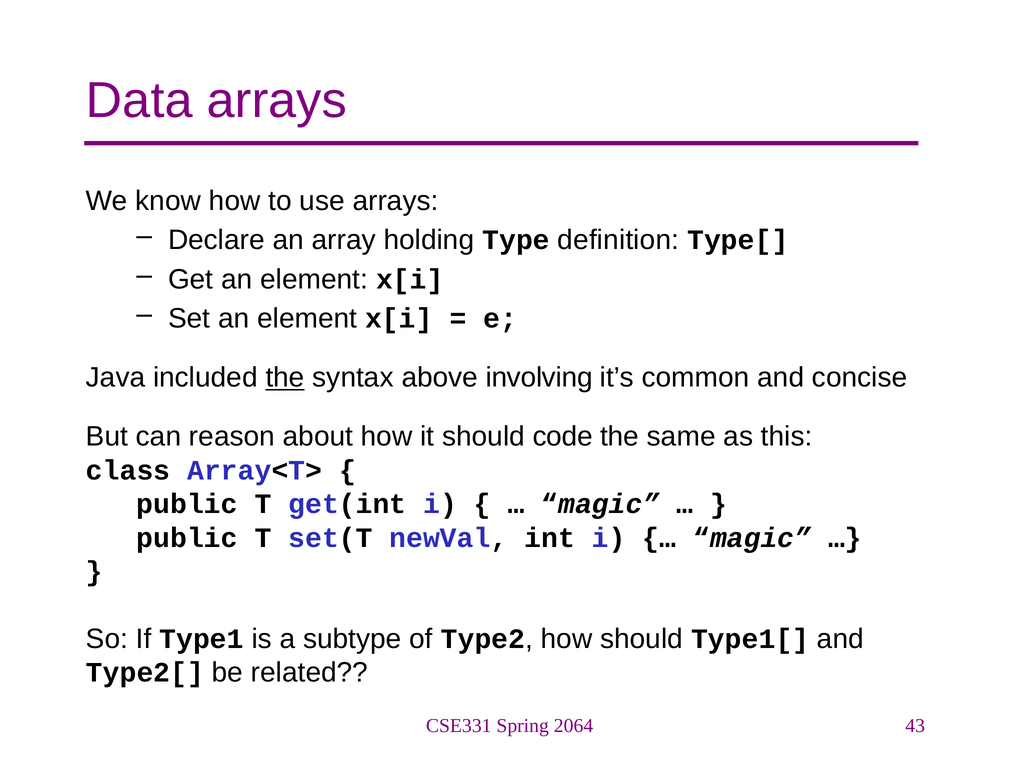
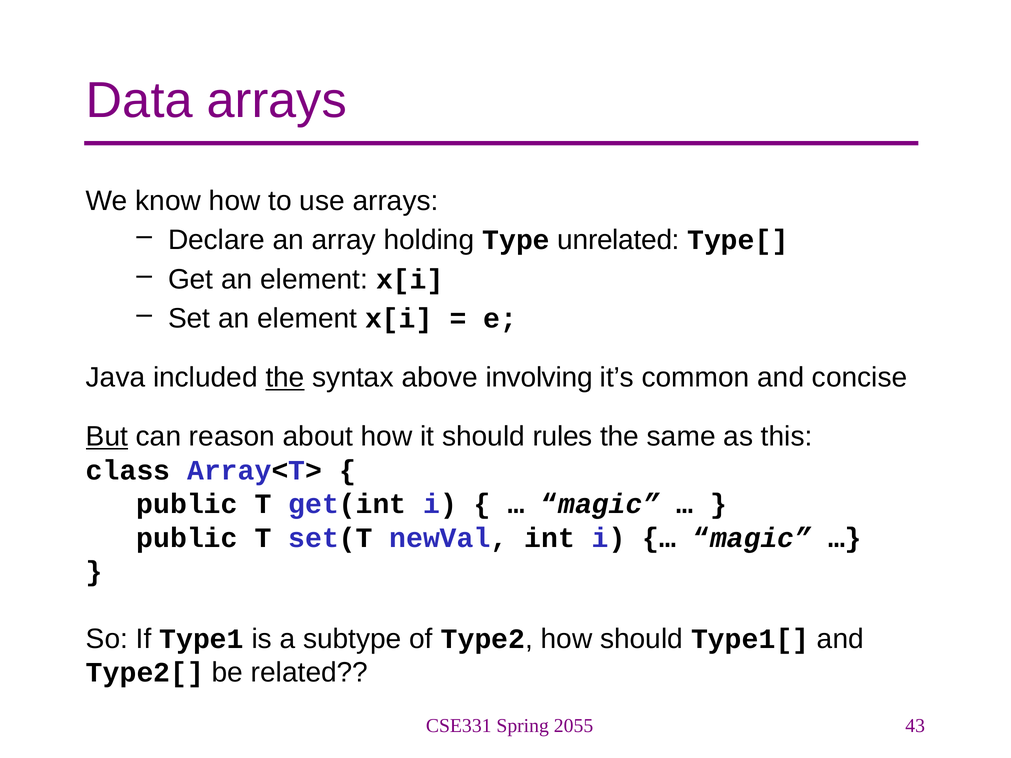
definition: definition -> unrelated
But underline: none -> present
code: code -> rules
2064: 2064 -> 2055
